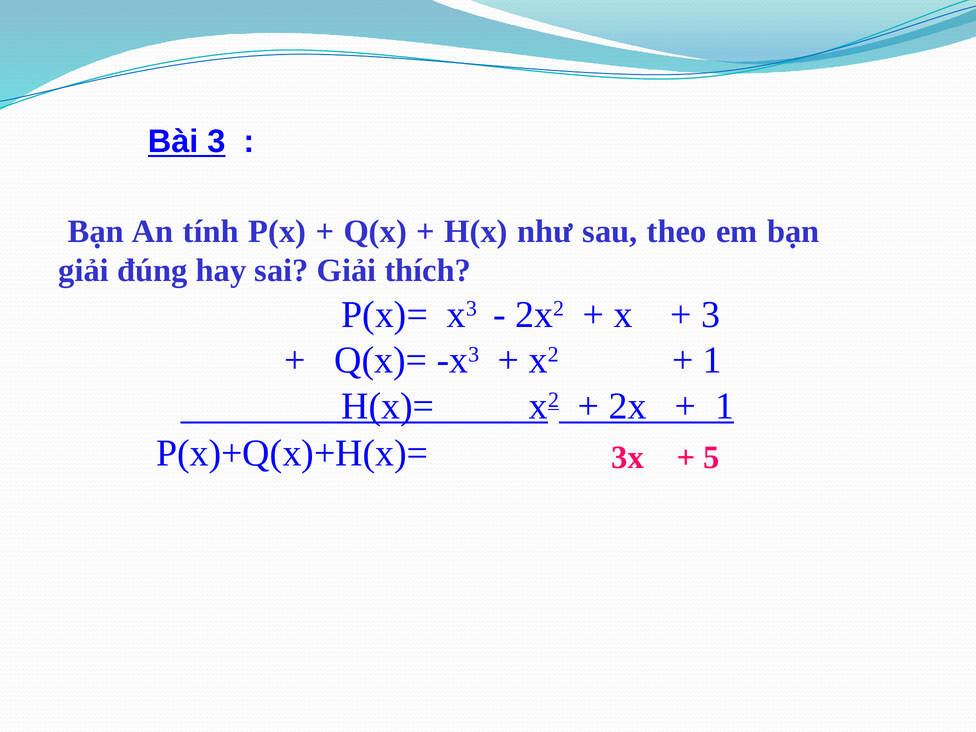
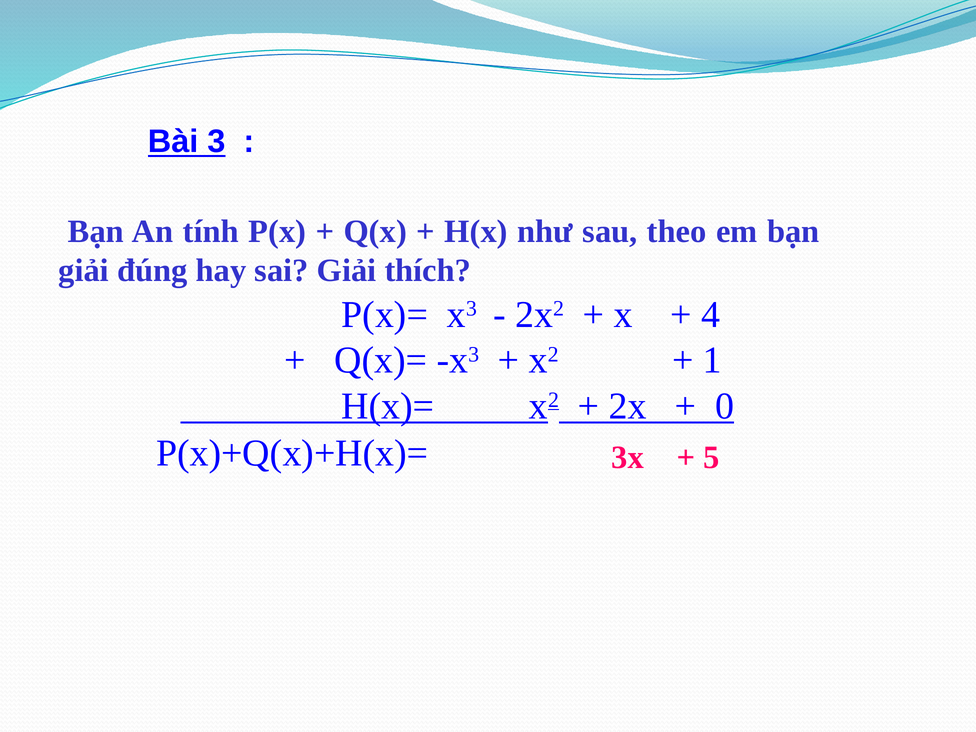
3 at (711, 315): 3 -> 4
1 at (725, 406): 1 -> 0
